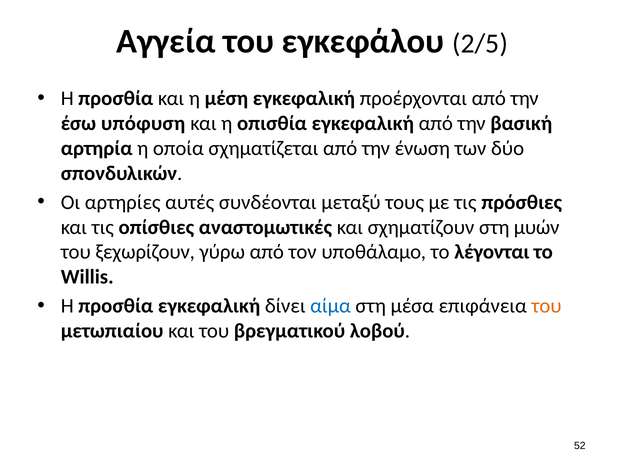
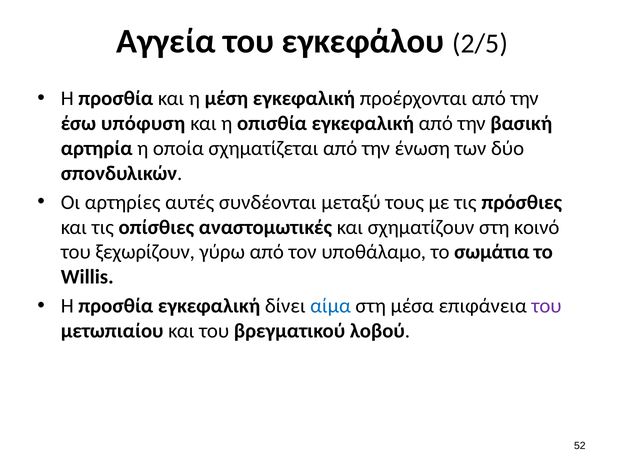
μυών: μυών -> κοινό
λέγονται: λέγονται -> σωμάτια
του at (547, 306) colour: orange -> purple
